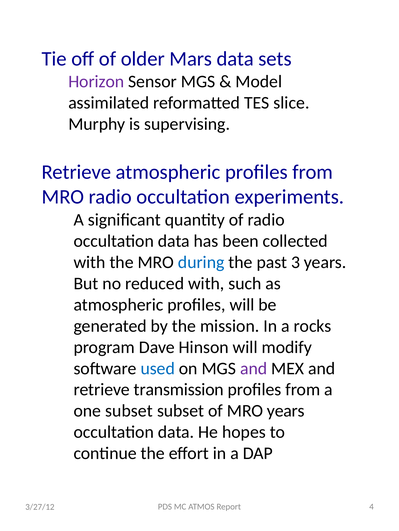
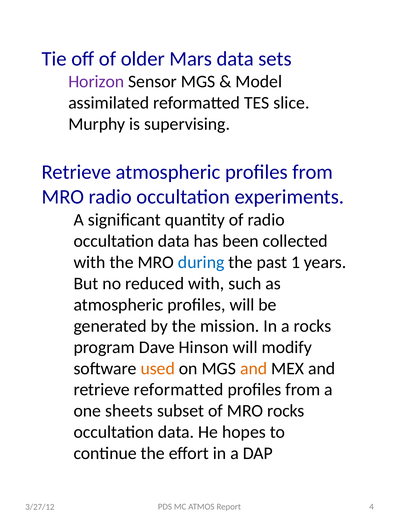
3: 3 -> 1
used colour: blue -> orange
and at (254, 369) colour: purple -> orange
retrieve transmission: transmission -> reformatted
one subset: subset -> sheets
MRO years: years -> rocks
